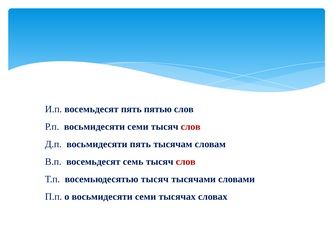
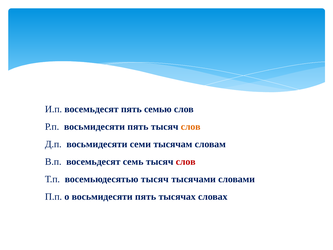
пятью: пятью -> семью
Р.п восьмидесяти семи: семи -> пять
слов at (191, 127) colour: red -> orange
восьмидесяти пять: пять -> семи
о восьмидесяти семи: семи -> пять
